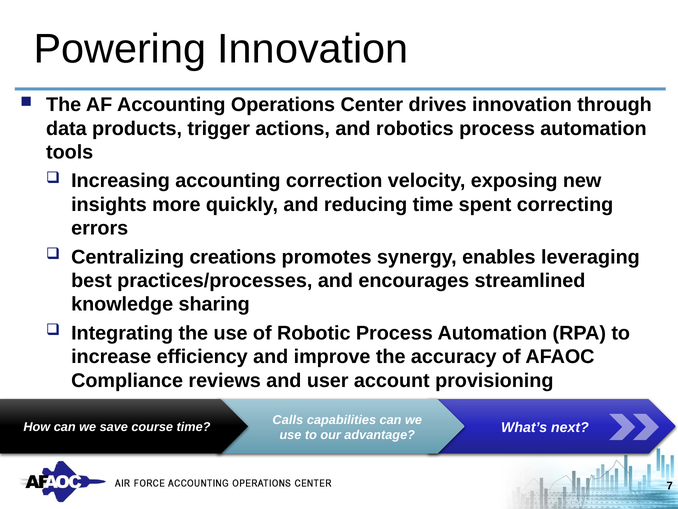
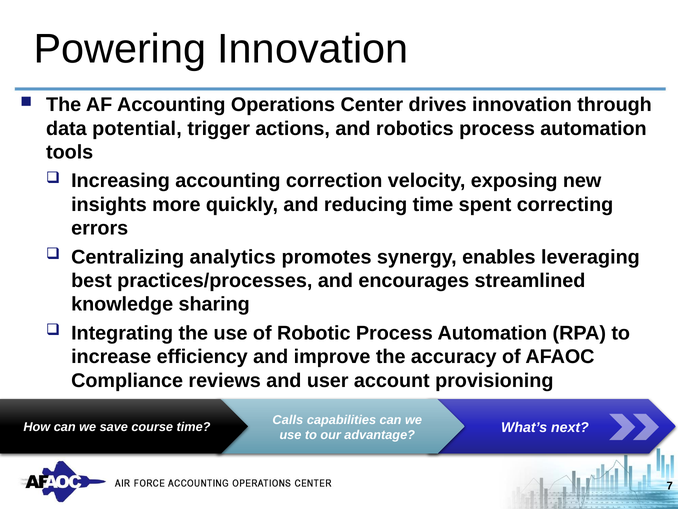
products: products -> potential
creations: creations -> analytics
